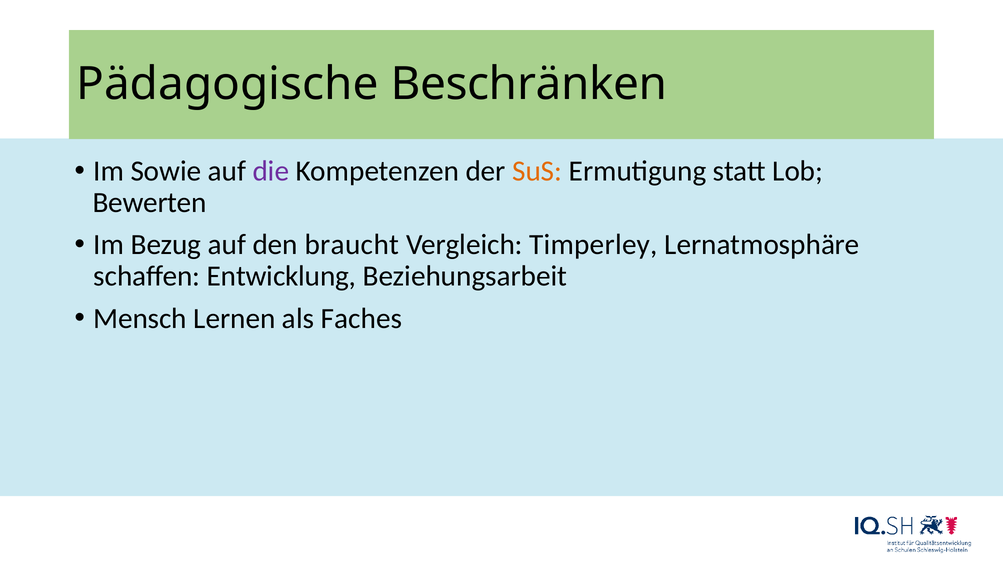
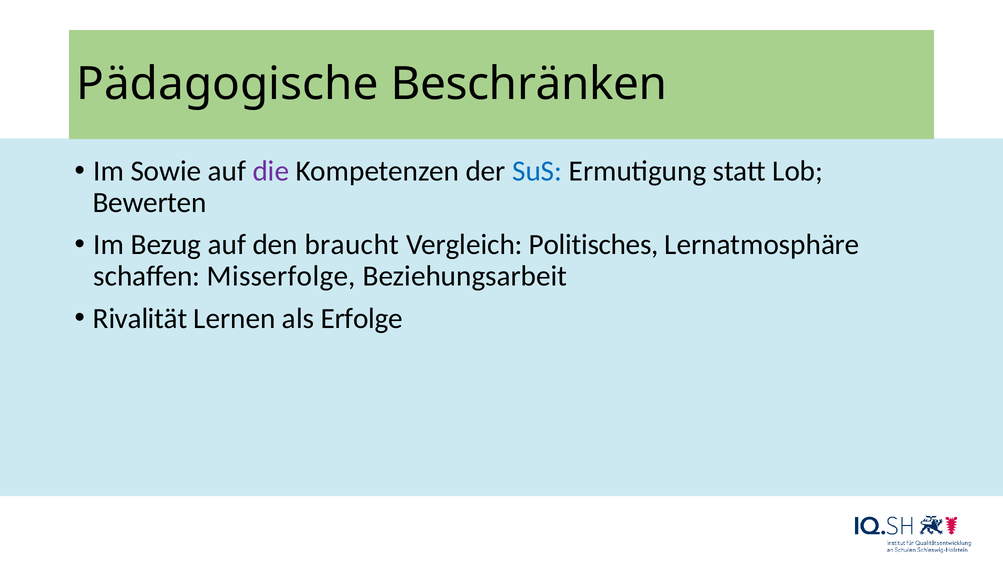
SuS colour: orange -> blue
Timperley: Timperley -> Politisches
Entwicklung: Entwicklung -> Misserfolge
Mensch: Mensch -> Rivalität
Faches: Faches -> Erfolge
